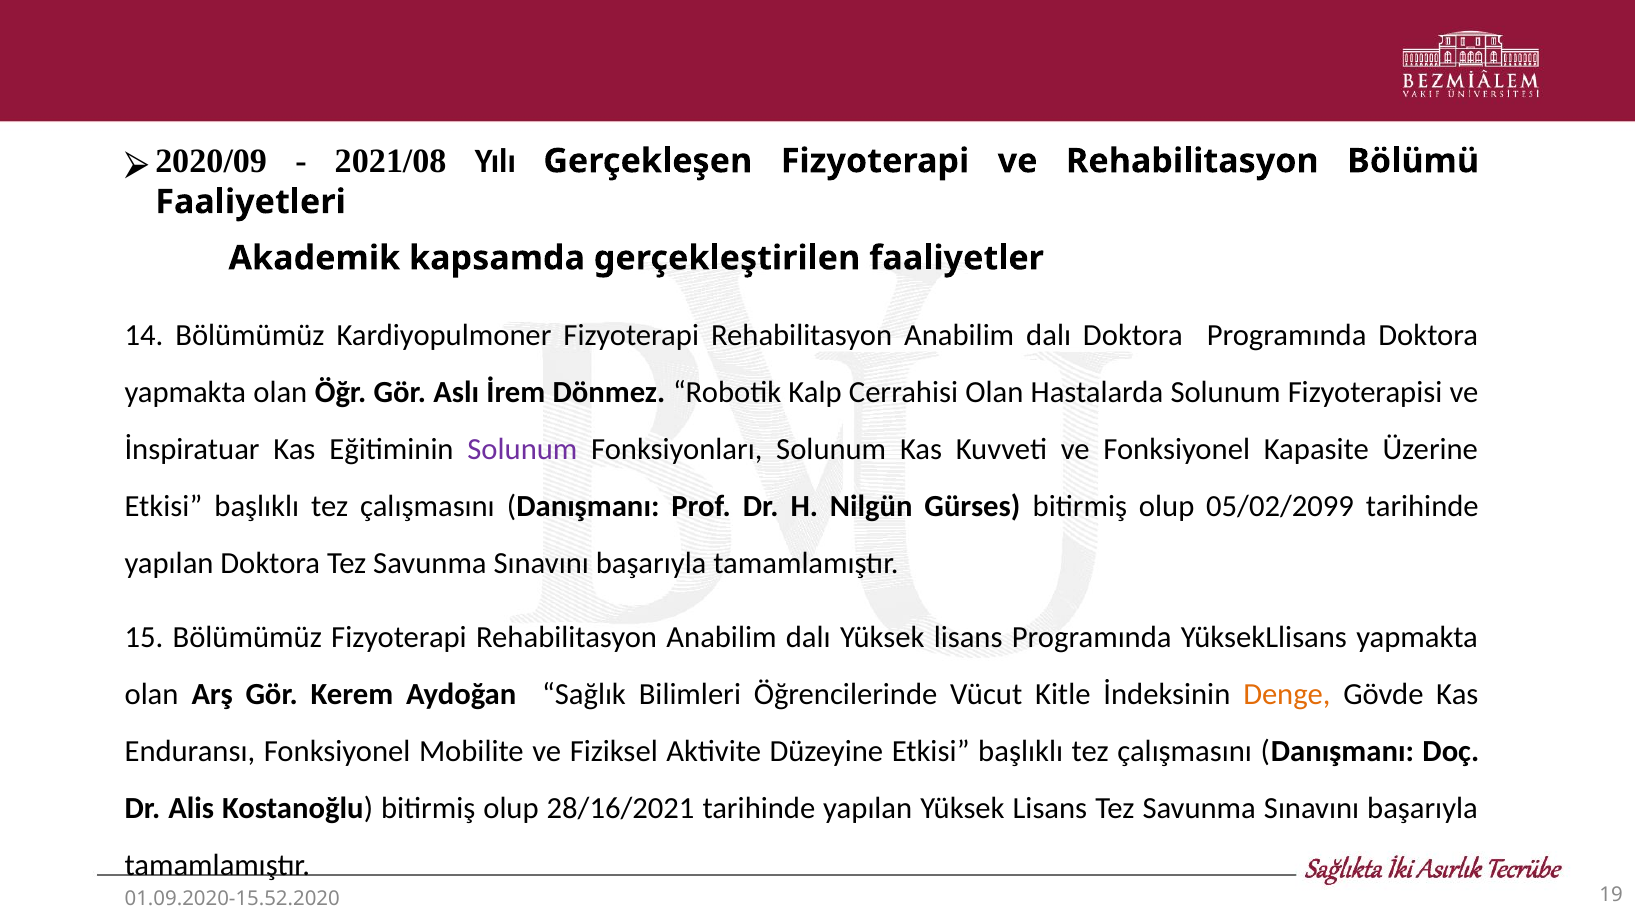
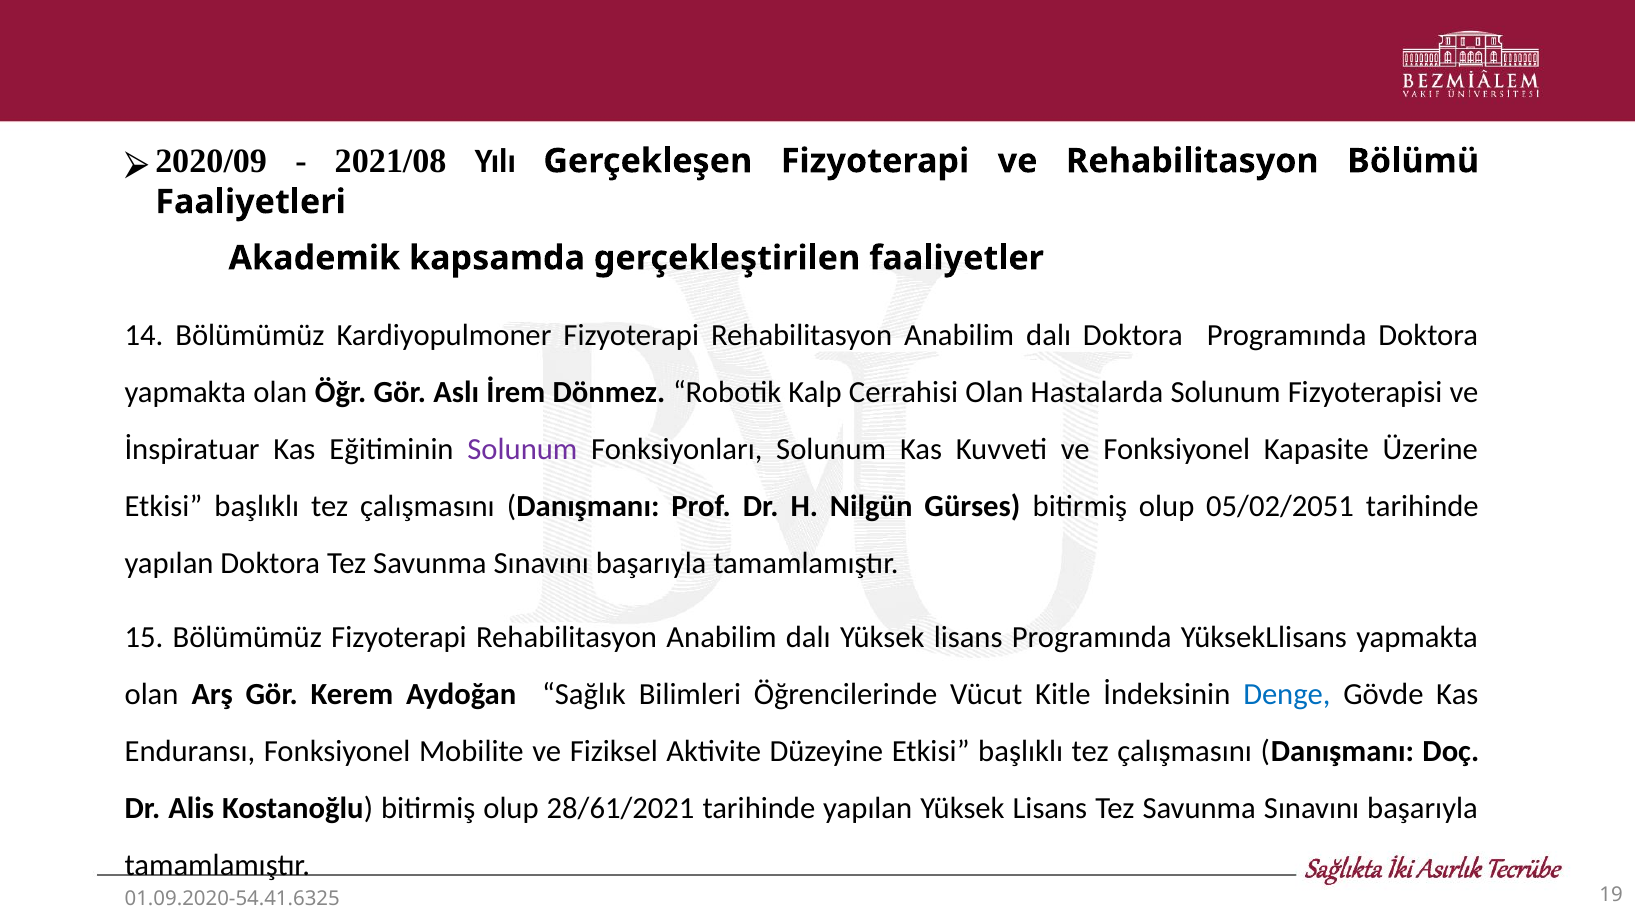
05/02/2099: 05/02/2099 -> 05/02/2051
Denge colour: orange -> blue
28/16/2021: 28/16/2021 -> 28/61/2021
01.09.2020-15.52.2020: 01.09.2020-15.52.2020 -> 01.09.2020-54.41.6325
